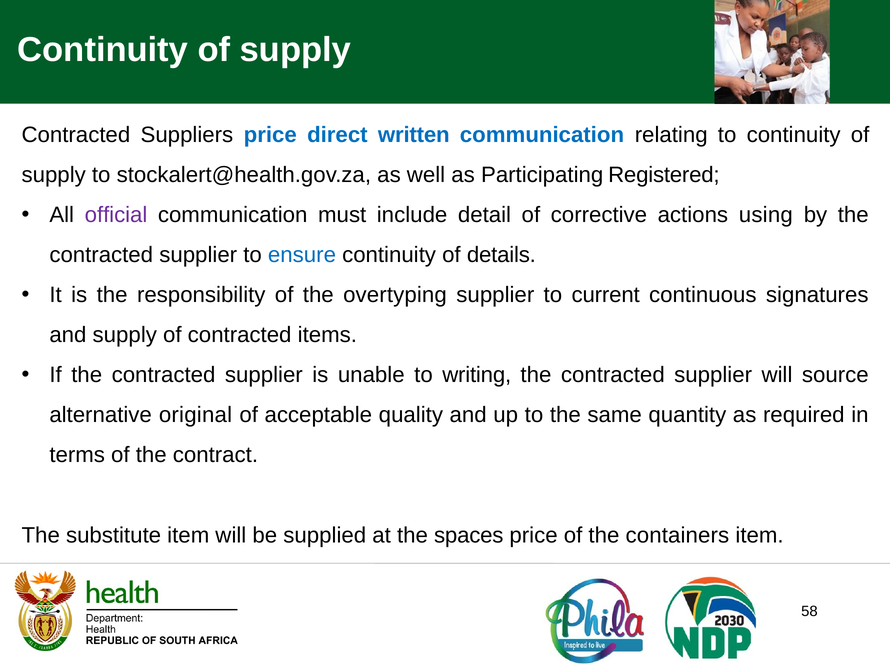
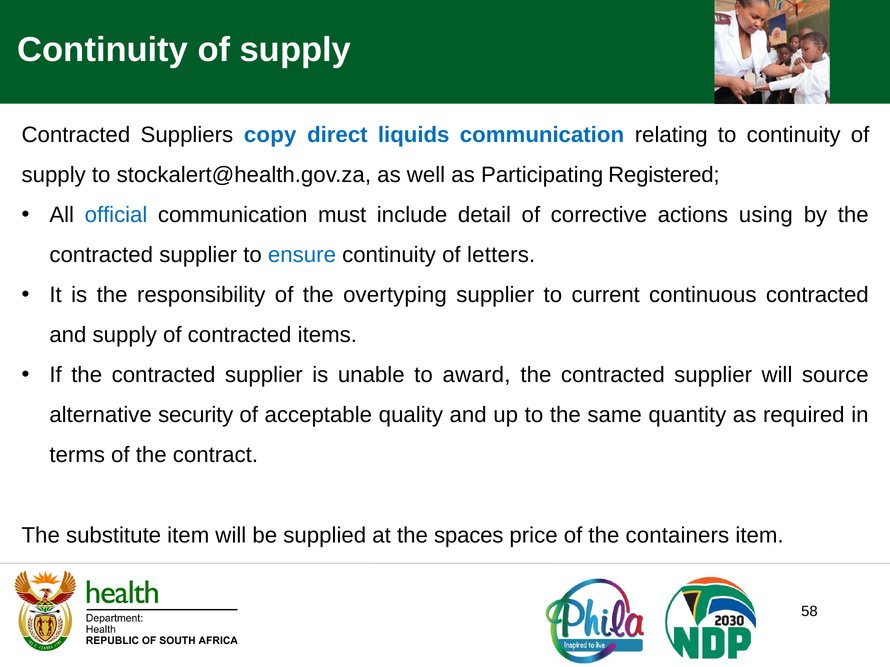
Suppliers price: price -> copy
written: written -> liquids
official colour: purple -> blue
details: details -> letters
continuous signatures: signatures -> contracted
writing: writing -> award
original: original -> security
